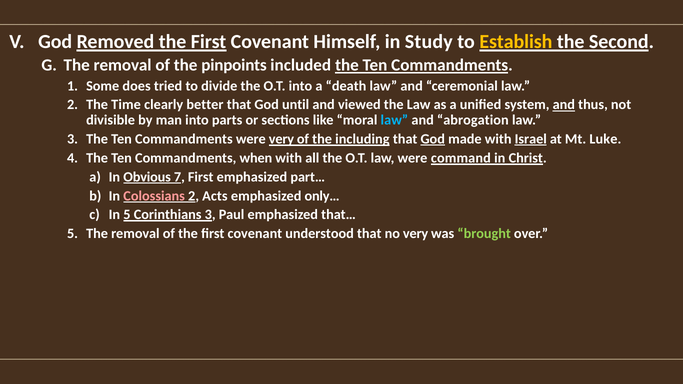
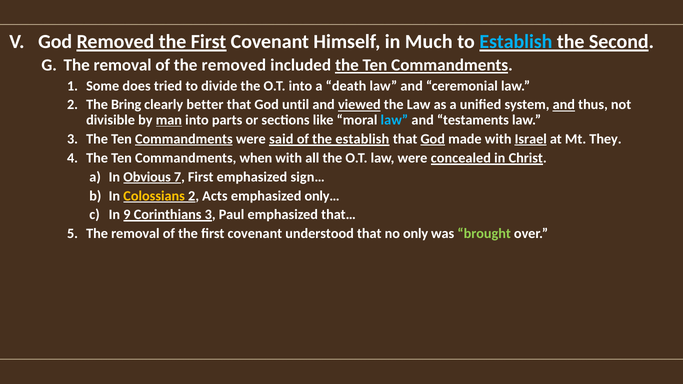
Study: Study -> Much
Establish at (516, 42) colour: yellow -> light blue
the pinpoints: pinpoints -> removed
Time: Time -> Bring
viewed underline: none -> present
man underline: none -> present
abrogation: abrogation -> testaments
Commandments at (184, 139) underline: none -> present
were very: very -> said
the including: including -> establish
Luke: Luke -> They
command: command -> concealed
part…: part… -> sign…
Colossians colour: pink -> yellow
In 5: 5 -> 9
no very: very -> only
